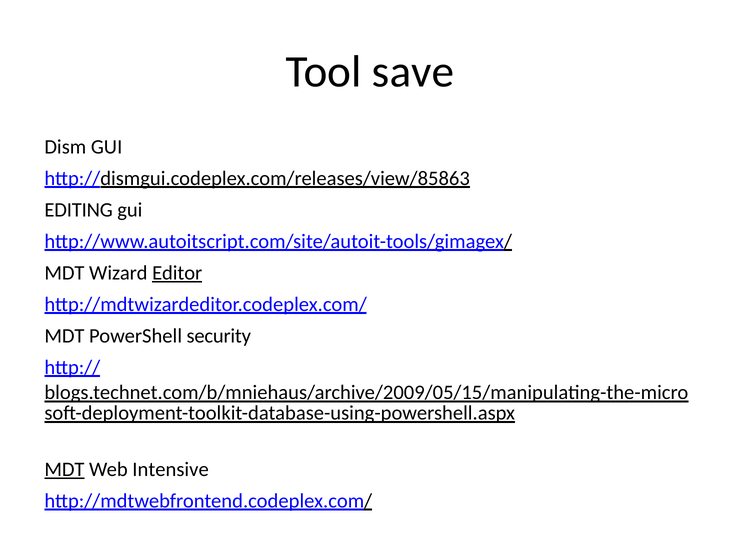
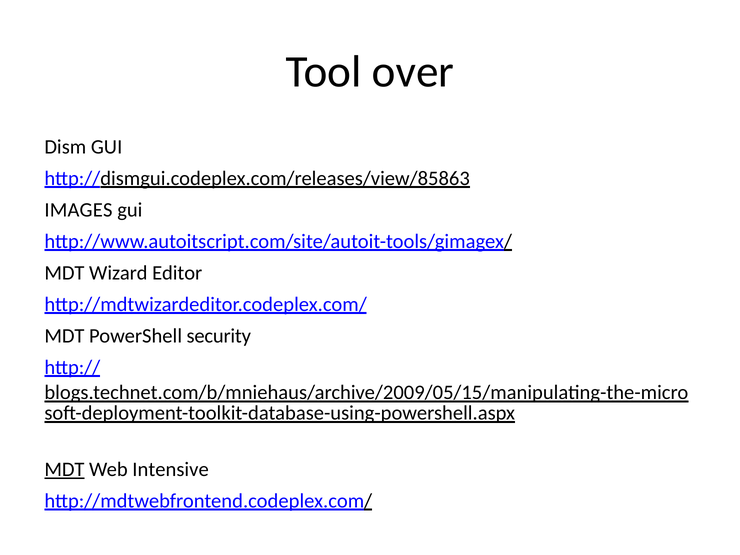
save: save -> over
EDITING: EDITING -> IMAGES
Editor underline: present -> none
